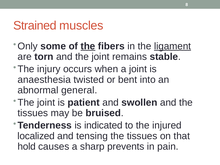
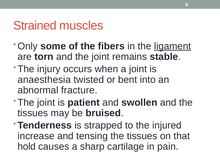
the at (88, 46) underline: present -> none
general: general -> fracture
indicated: indicated -> strapped
localized: localized -> increase
prevents: prevents -> cartilage
